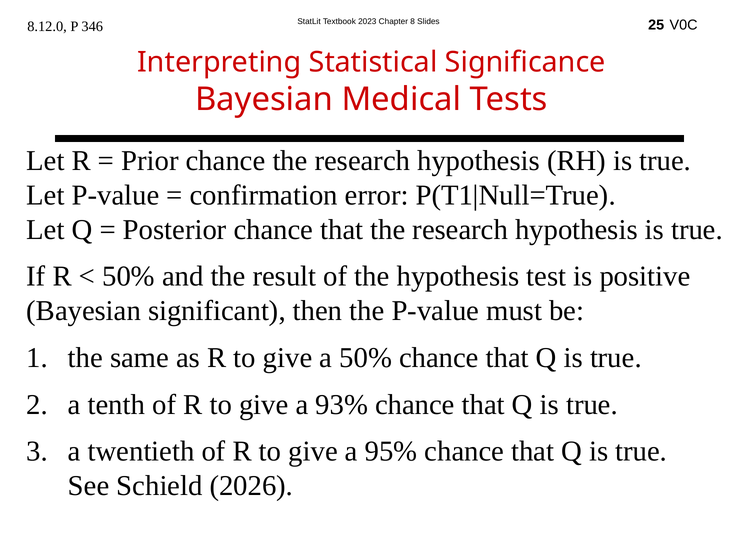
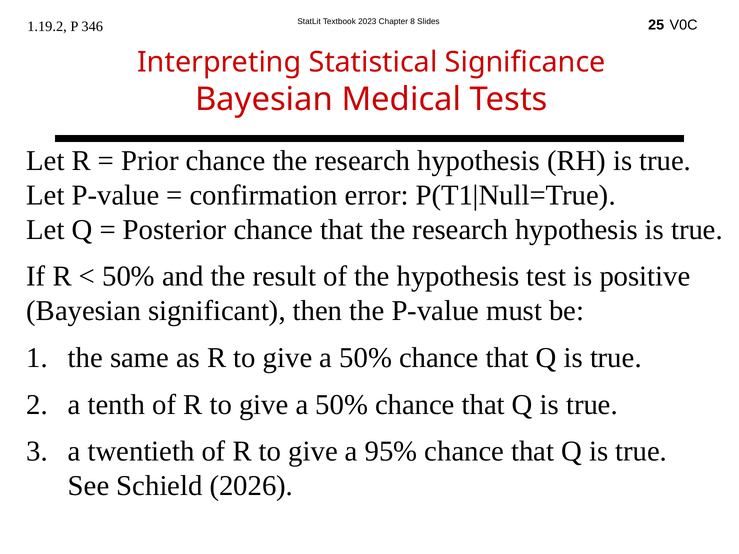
8.12.0: 8.12.0 -> 1.19.2
93% at (342, 405): 93% -> 50%
